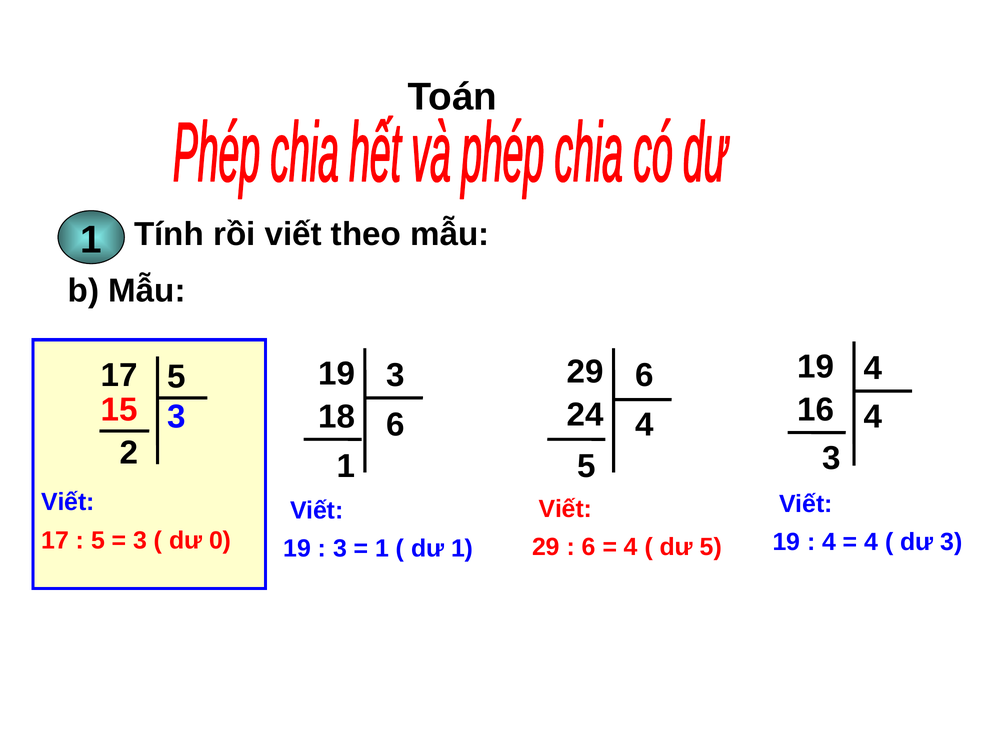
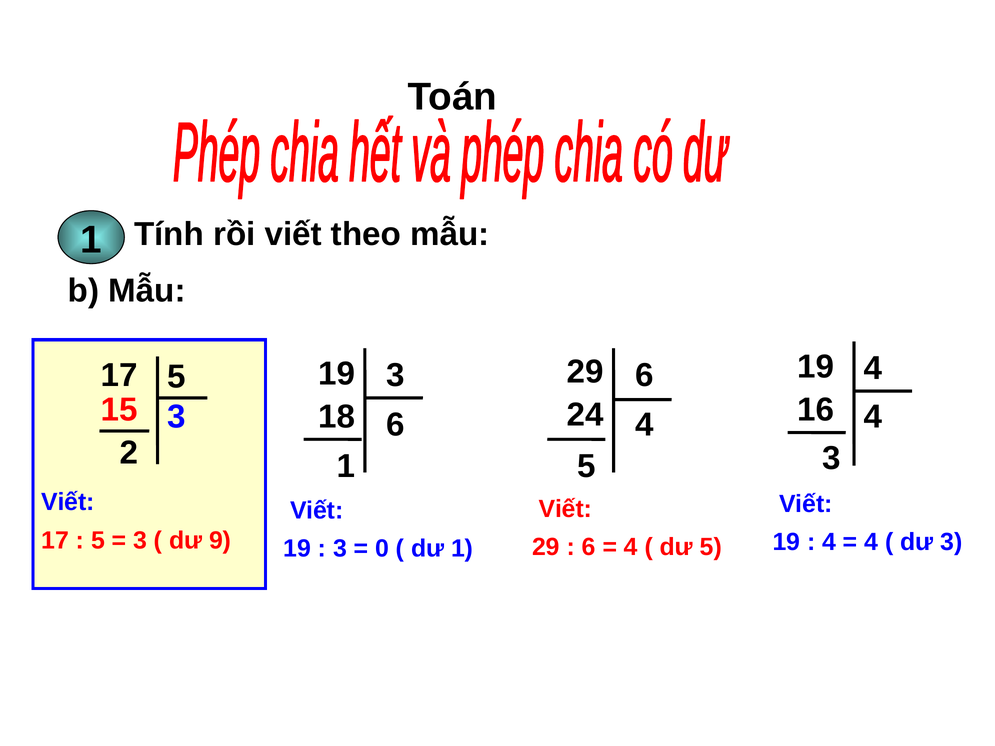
0: 0 -> 9
1 at (382, 549): 1 -> 0
